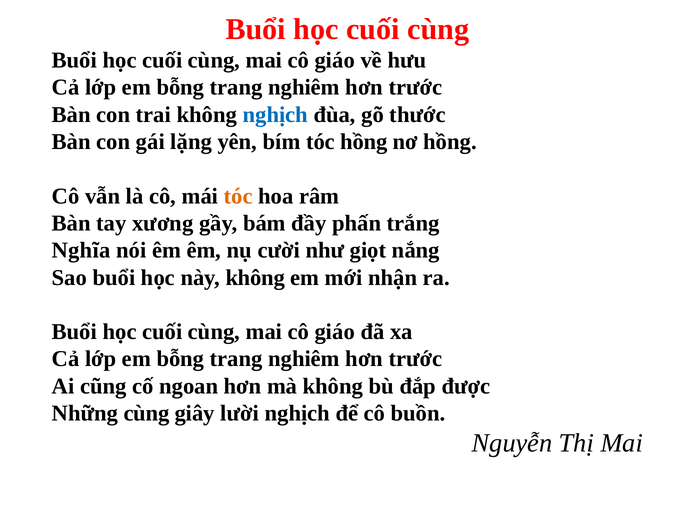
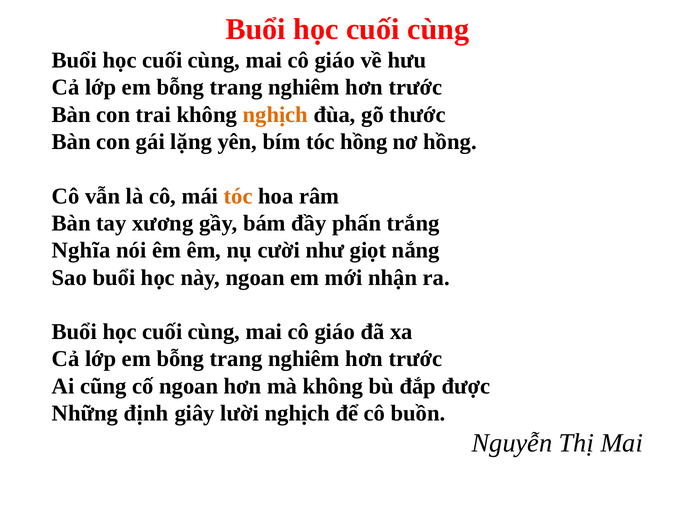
nghịch at (275, 115) colour: blue -> orange
này không: không -> ngoan
Những cùng: cùng -> định
